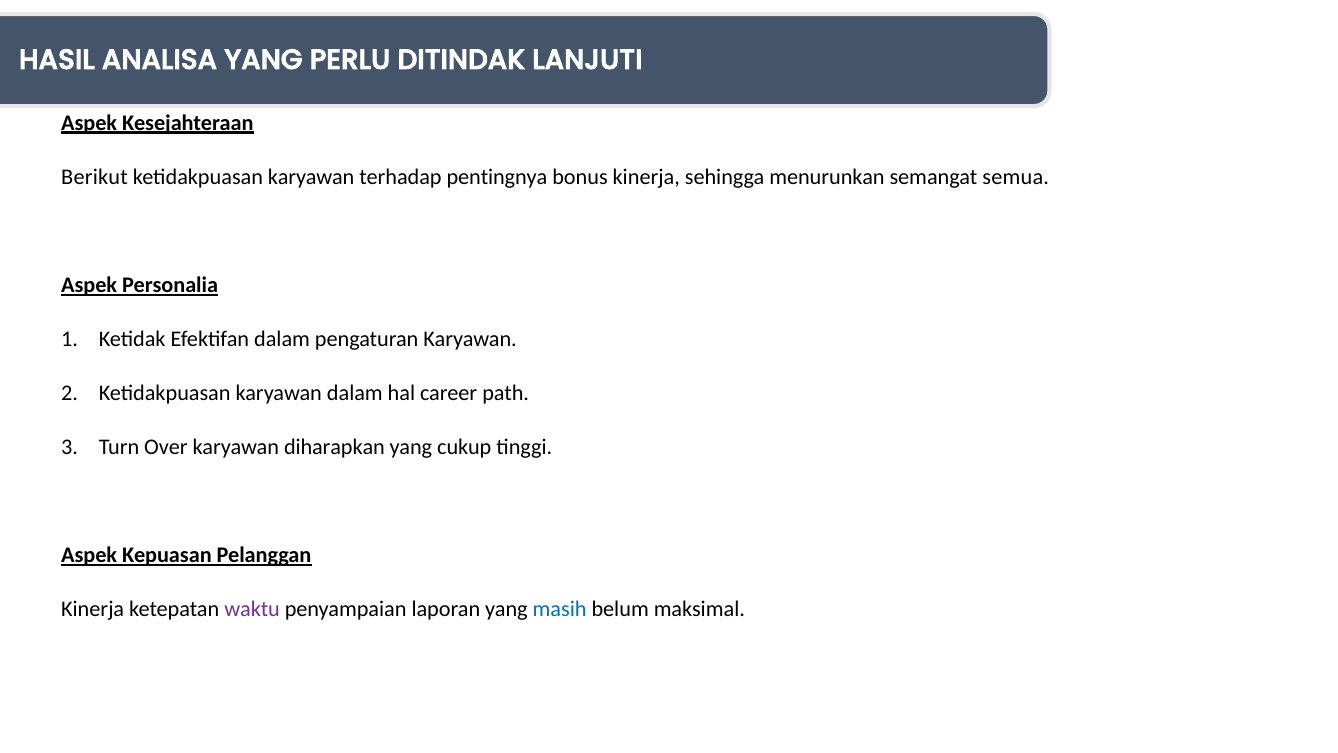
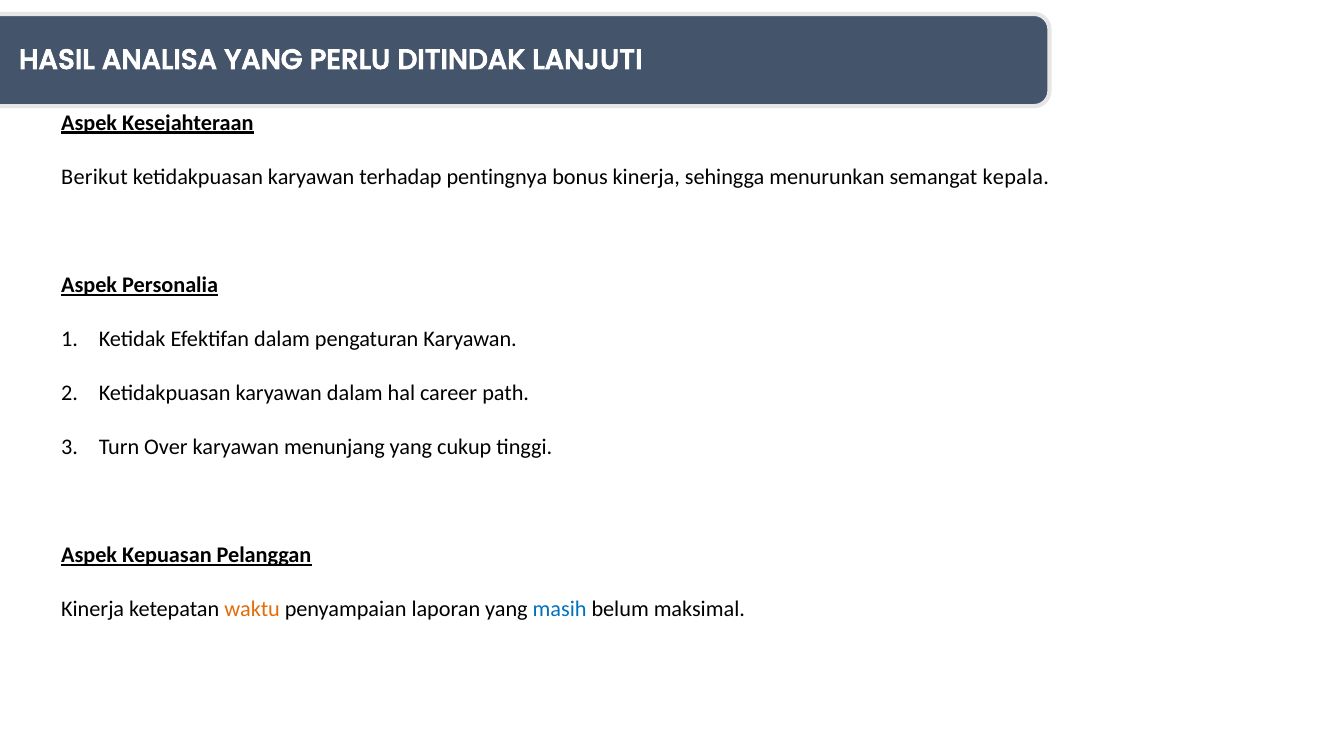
semua: semua -> kepala
diharapkan: diharapkan -> menunjang
waktu colour: purple -> orange
